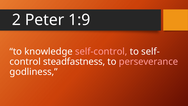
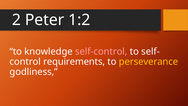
1:9: 1:9 -> 1:2
steadfastness: steadfastness -> requirements
perseverance colour: pink -> yellow
